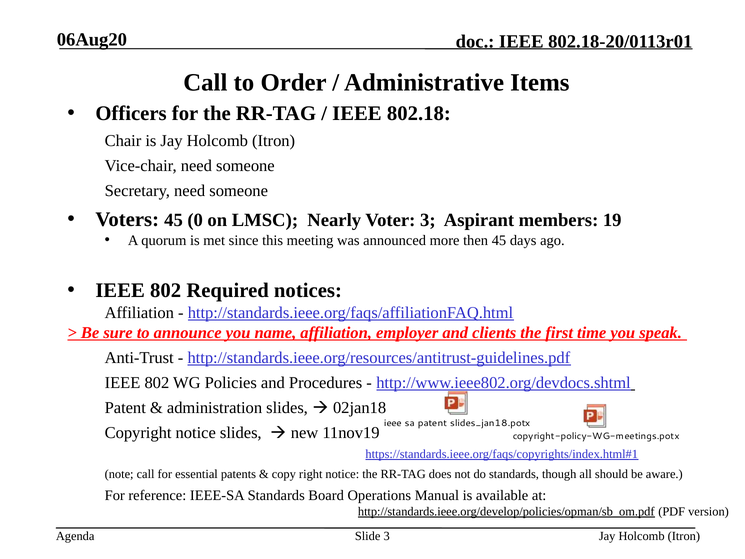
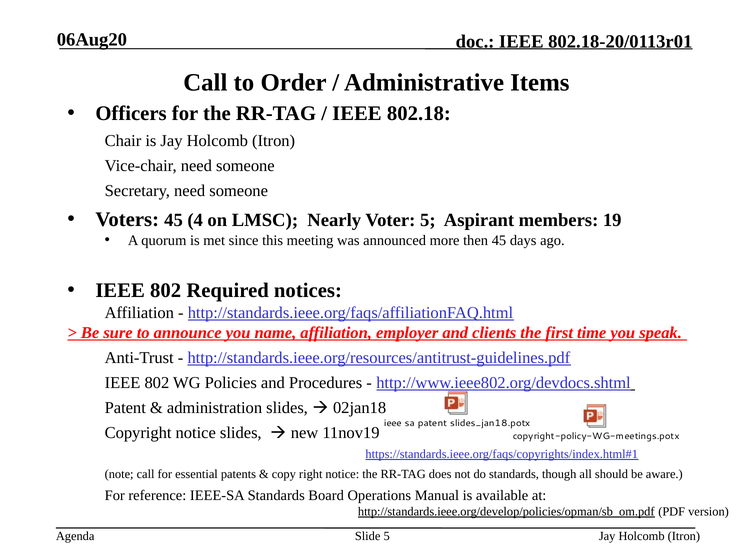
0: 0 -> 4
Voter 3: 3 -> 5
Slide 3: 3 -> 5
